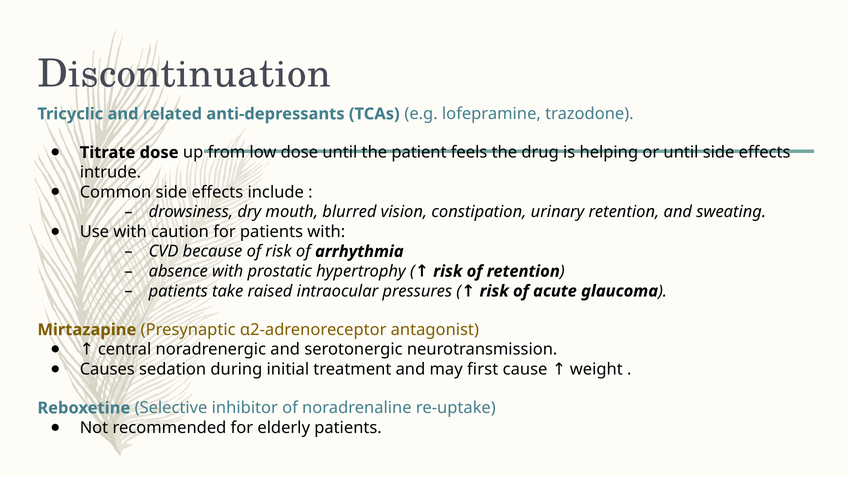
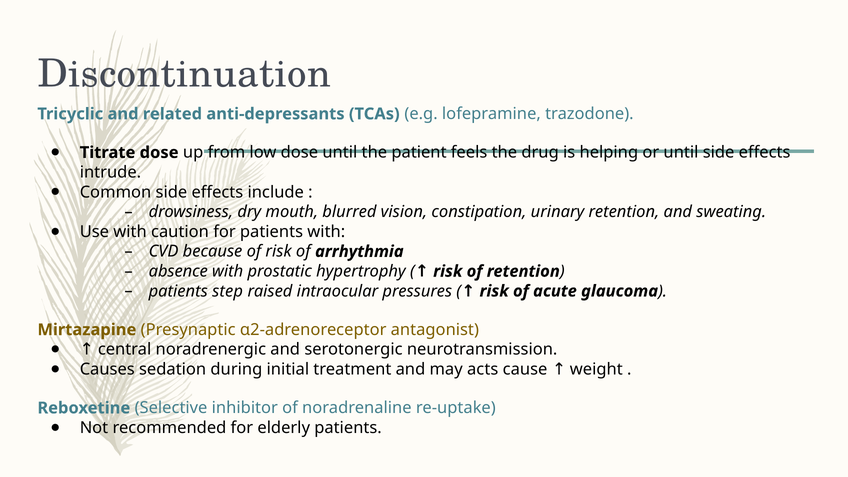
take: take -> step
first: first -> acts
